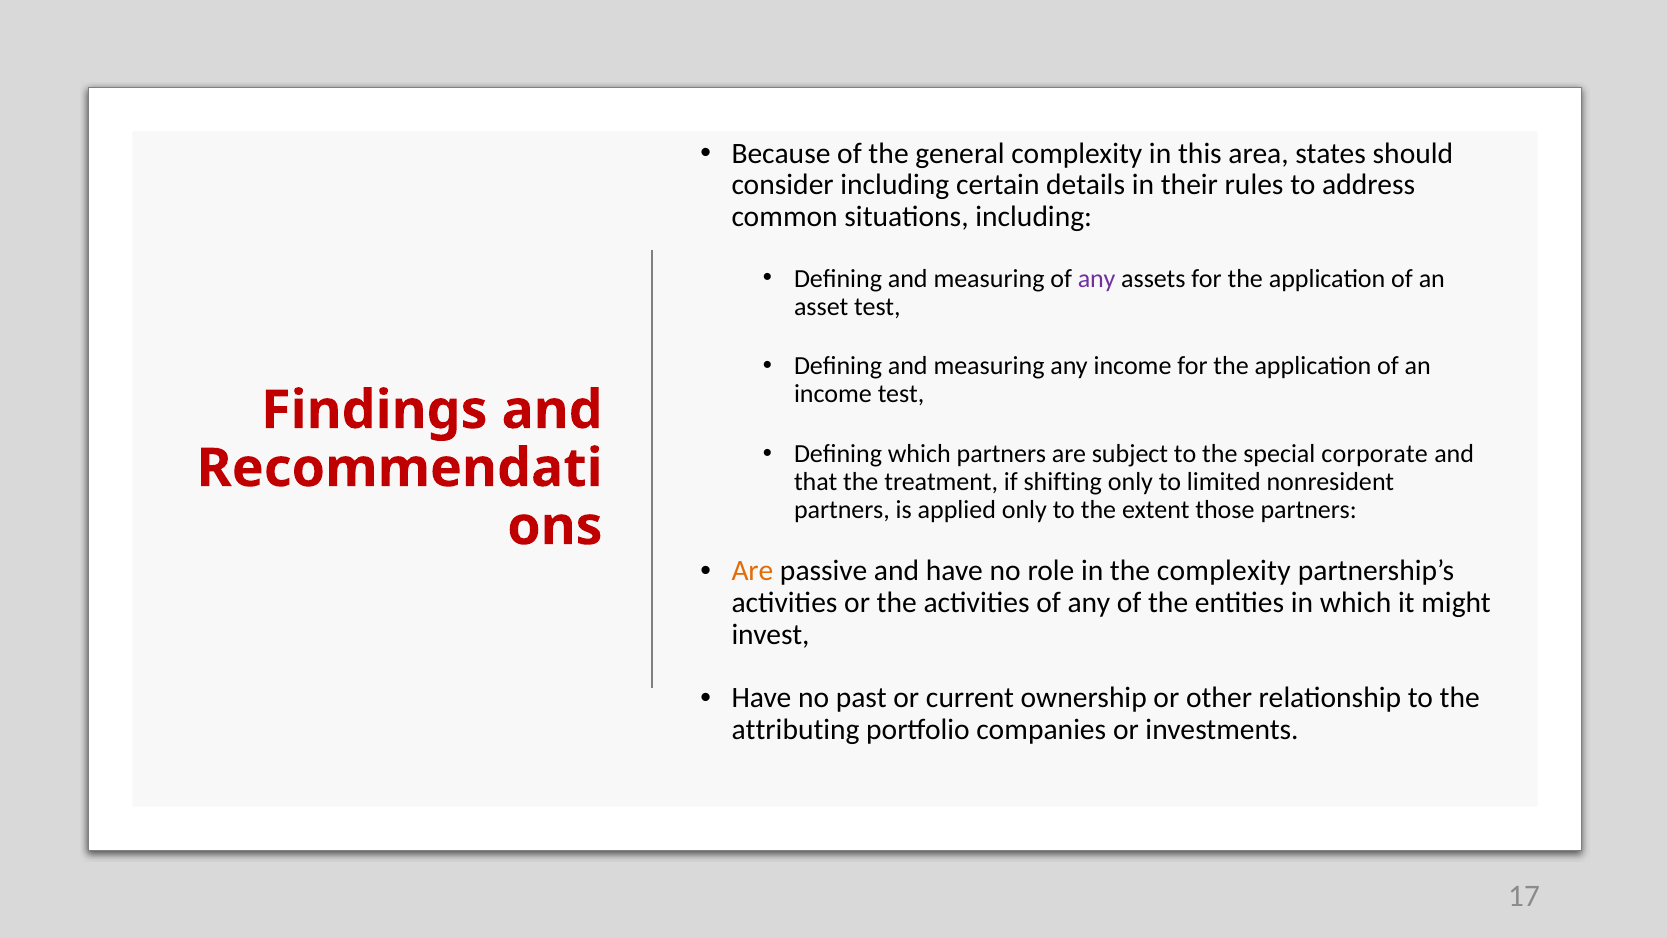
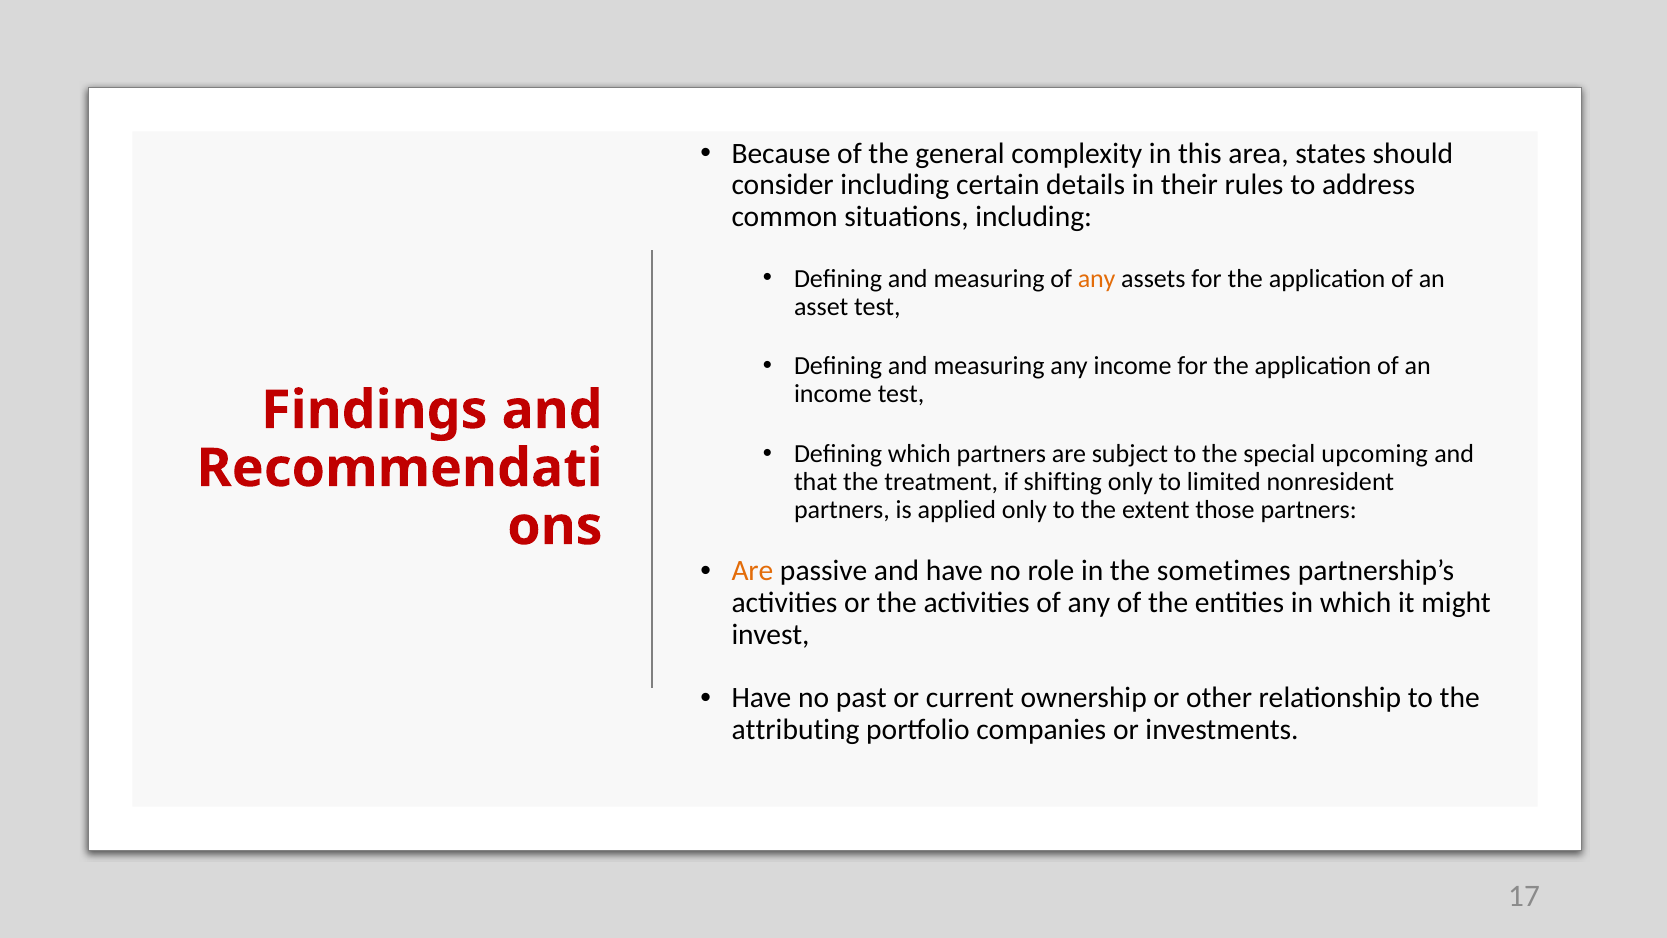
any at (1097, 278) colour: purple -> orange
corporate: corporate -> upcoming
the complexity: complexity -> sometimes
